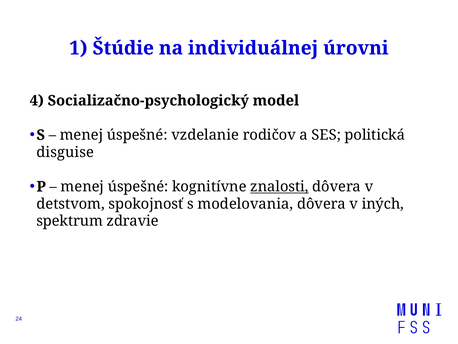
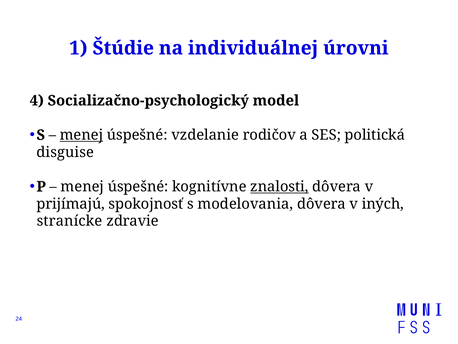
menej at (81, 135) underline: none -> present
detstvom: detstvom -> prijímajú
spektrum: spektrum -> stranícke
